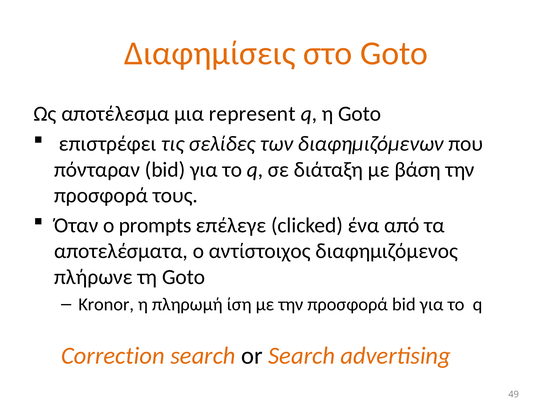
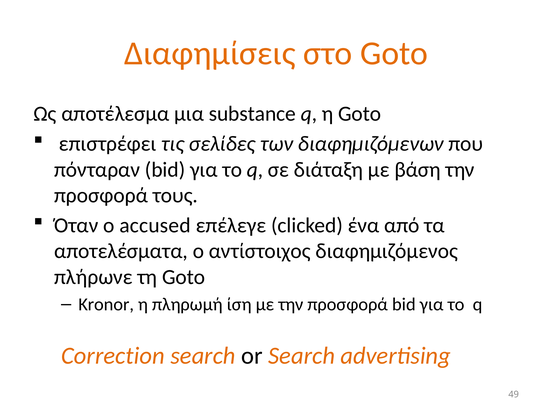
represent: represent -> substance
prompts: prompts -> accused
